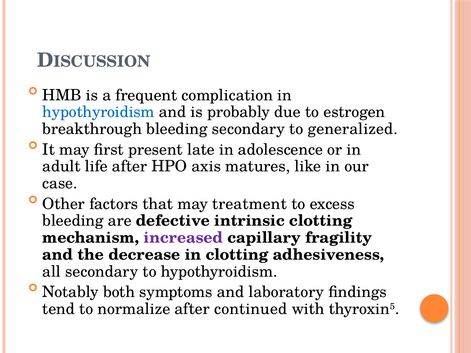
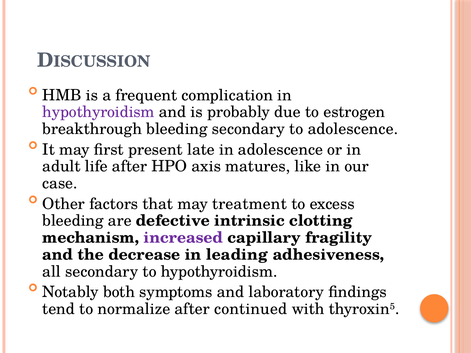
hypothyroidism at (98, 112) colour: blue -> purple
to generalized: generalized -> adolescence
in clotting: clotting -> leading
